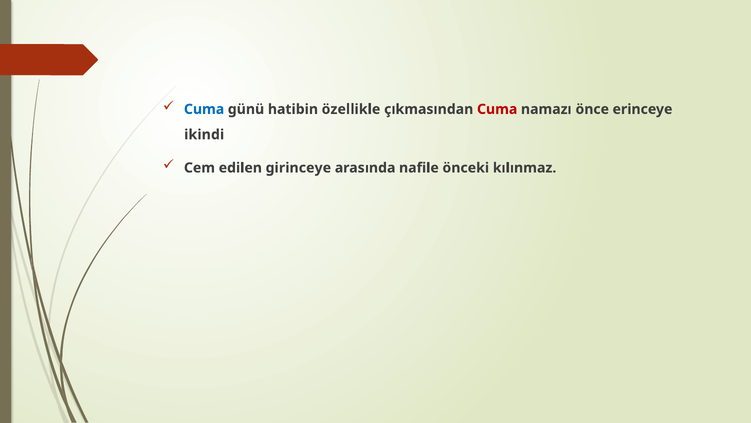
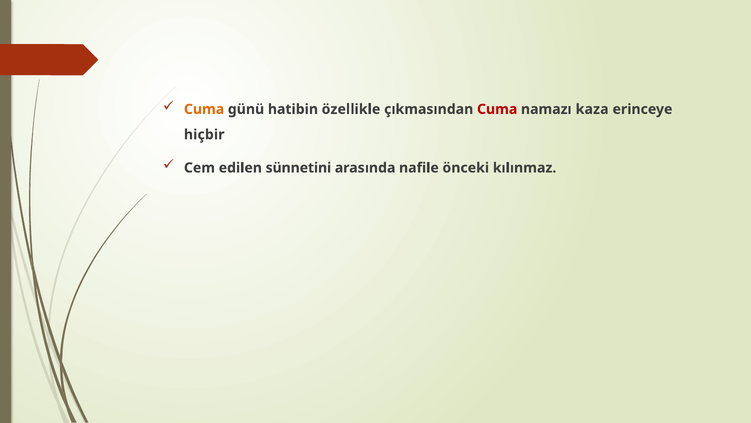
Cuma at (204, 109) colour: blue -> orange
önce: önce -> kaza
ikindi: ikindi -> hiçbir
girinceye: girinceye -> sünnetini
